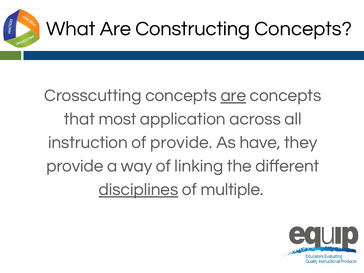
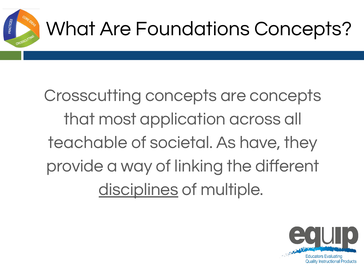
Constructing: Constructing -> Foundations
are at (233, 95) underline: present -> none
instruction: instruction -> teachable
of provide: provide -> societal
